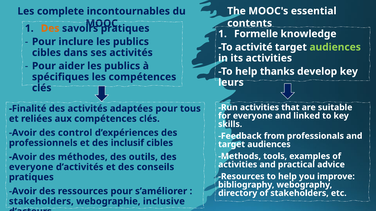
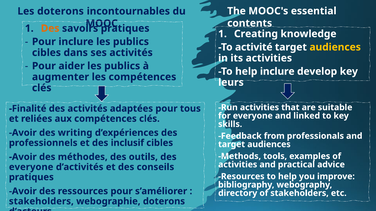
Les complete: complete -> doterons
Formelle: Formelle -> Creating
audiences at (335, 47) colour: light green -> yellow
help thanks: thanks -> inclure
spécifiques: spécifiques -> augmenter
control: control -> writing
webographie inclusive: inclusive -> doterons
